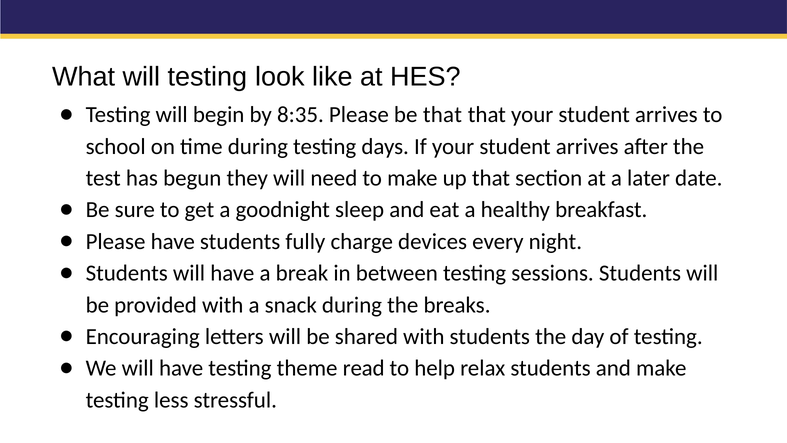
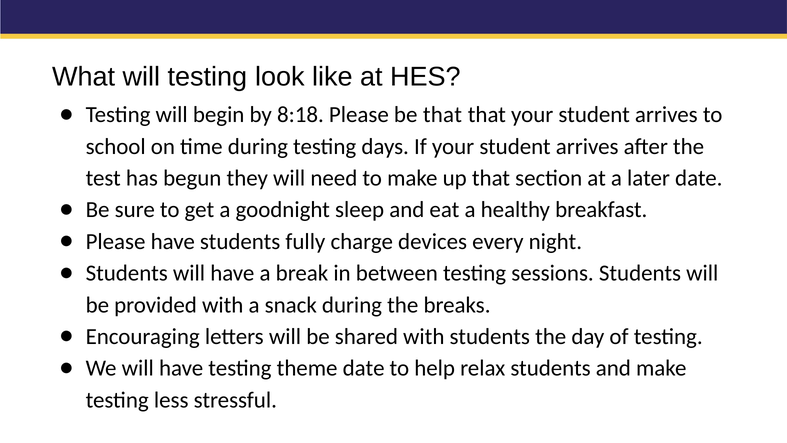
8:35: 8:35 -> 8:18
theme read: read -> date
